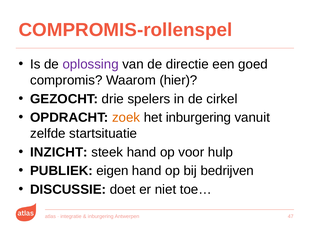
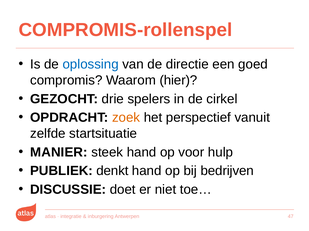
oplossing colour: purple -> blue
het inburgering: inburgering -> perspectief
INZICHT: INZICHT -> MANIER
eigen: eigen -> denkt
